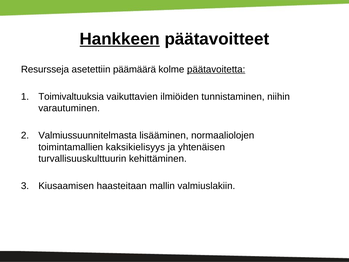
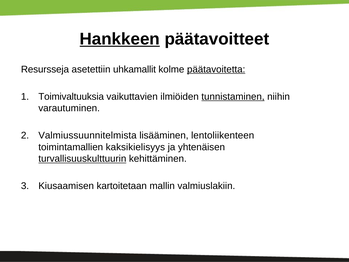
päämäärä: päämäärä -> uhkamallit
tunnistaminen underline: none -> present
Valmiussuunnitelmasta: Valmiussuunnitelmasta -> Valmiussuunnitelmista
normaaliolojen: normaaliolojen -> lentoliikenteen
turvallisuuskulttuurin underline: none -> present
haasteitaan: haasteitaan -> kartoitetaan
